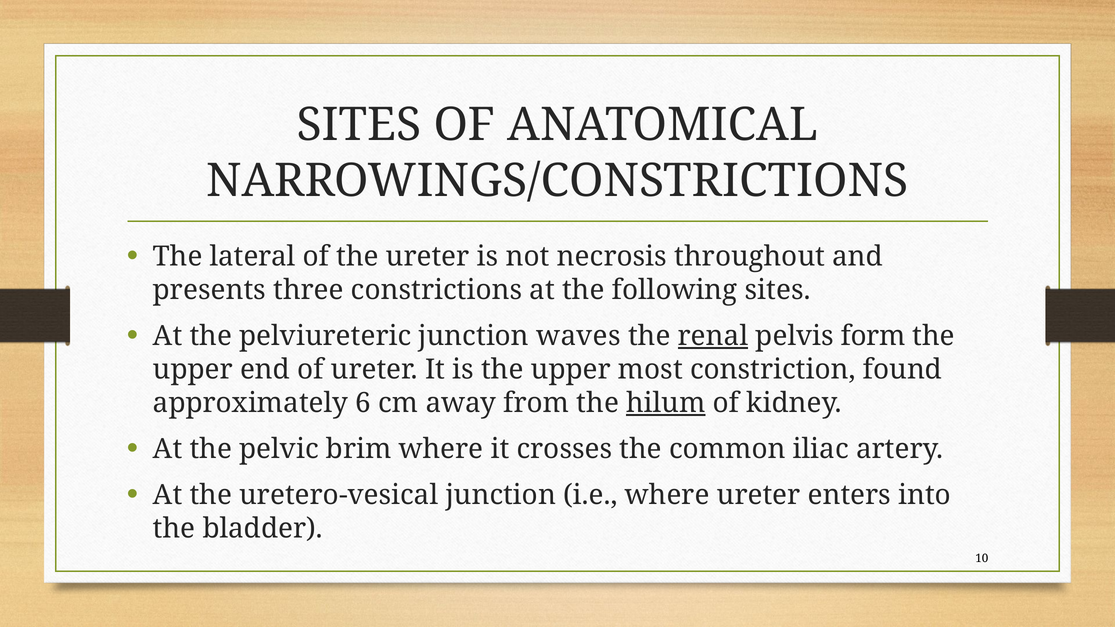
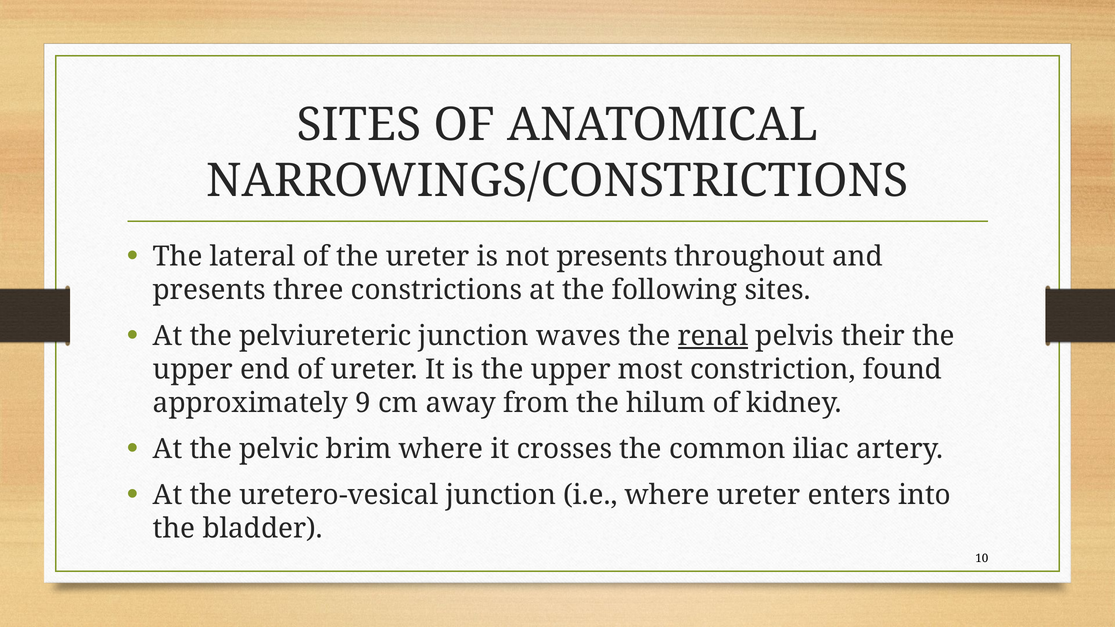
not necrosis: necrosis -> presents
form: form -> their
6: 6 -> 9
hilum underline: present -> none
